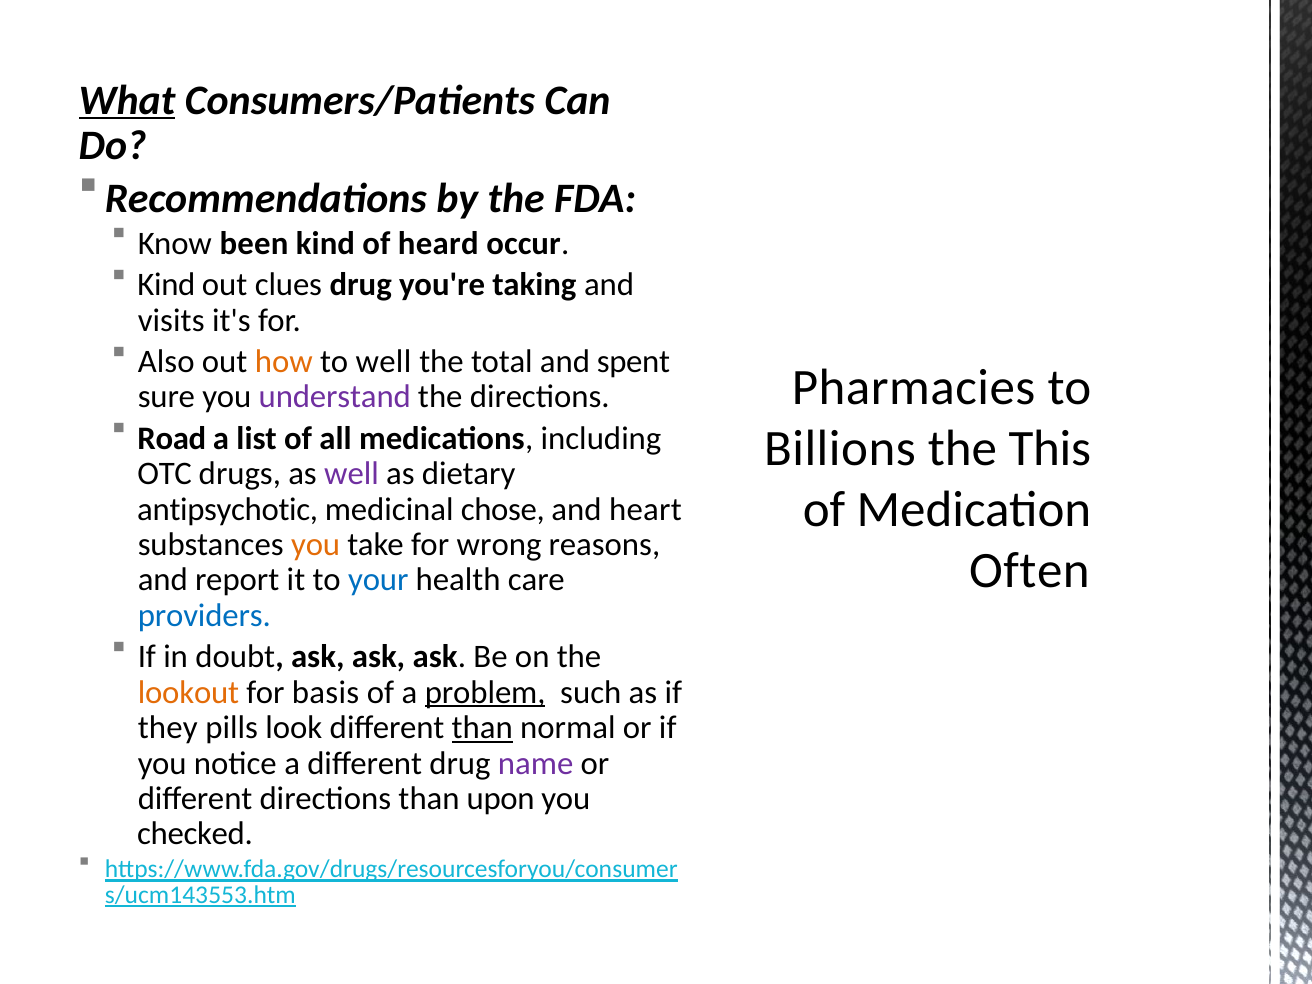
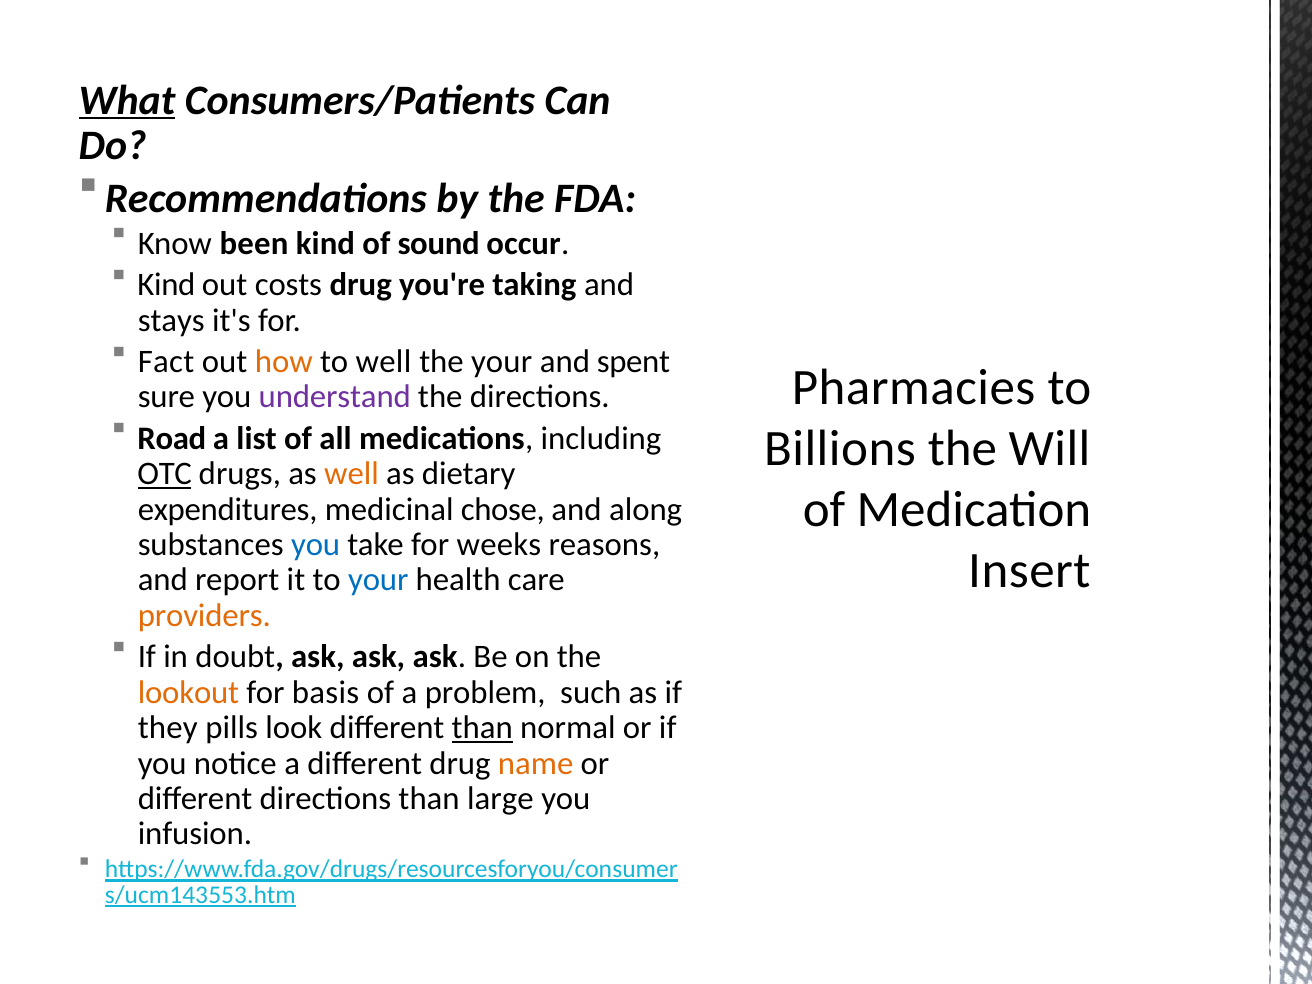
heard: heard -> sound
clues: clues -> costs
visits: visits -> stays
Also: Also -> Fact
the total: total -> your
This: This -> Will
OTC underline: none -> present
well at (352, 474) colour: purple -> orange
antipsychotic: antipsychotic -> expenditures
heart: heart -> along
you at (316, 545) colour: orange -> blue
wrong: wrong -> weeks
Often: Often -> Insert
providers colour: blue -> orange
problem underline: present -> none
name colour: purple -> orange
upon: upon -> large
checked: checked -> infusion
